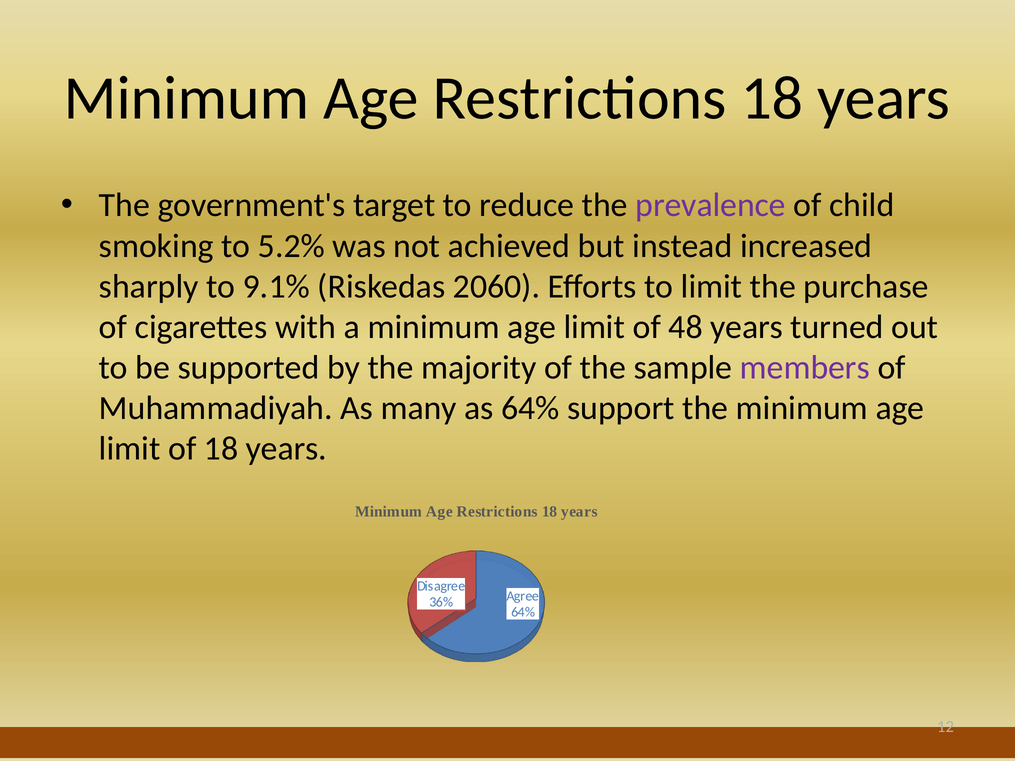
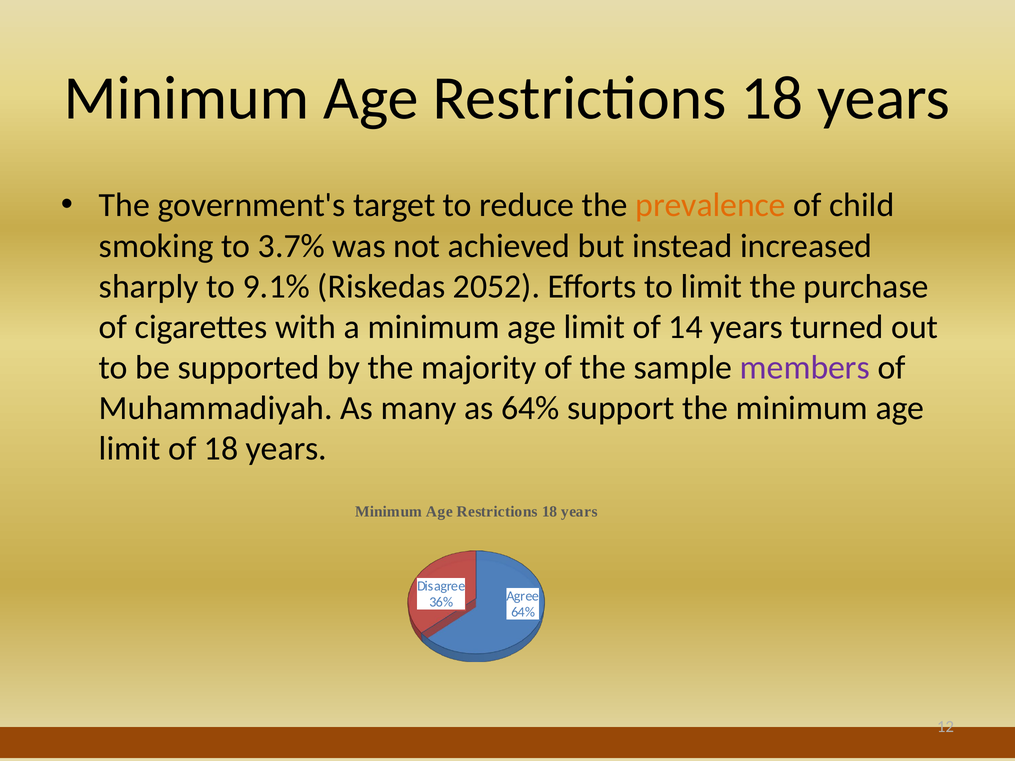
prevalence colour: purple -> orange
5.2%: 5.2% -> 3.7%
2060: 2060 -> 2052
48: 48 -> 14
